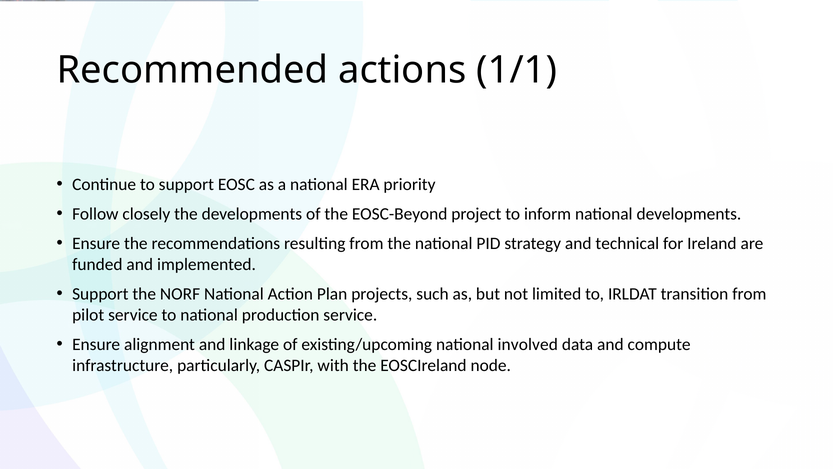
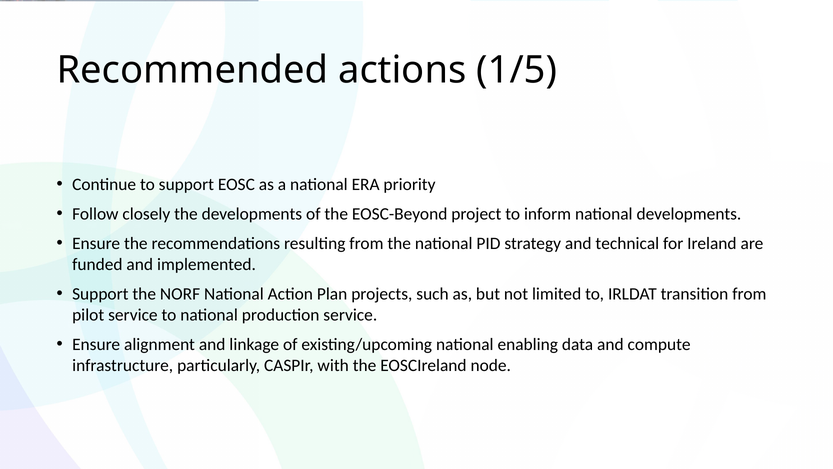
1/1: 1/1 -> 1/5
involved: involved -> enabling
